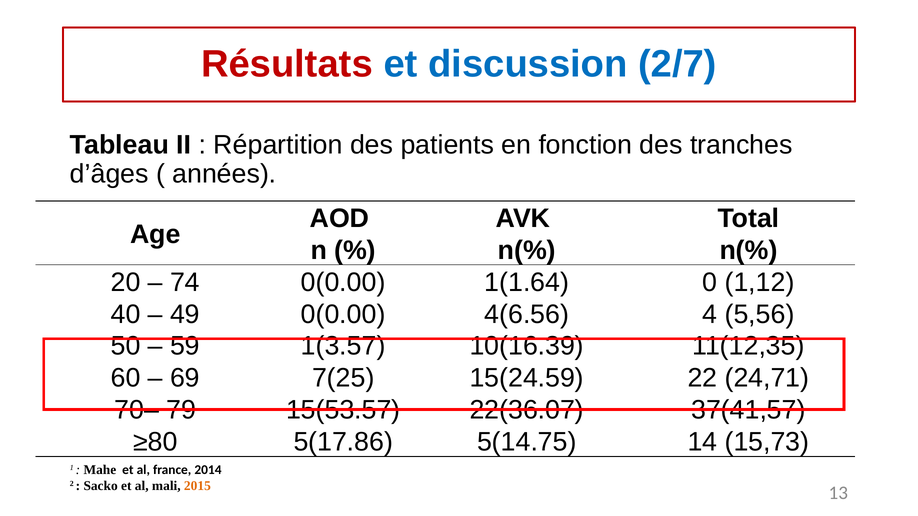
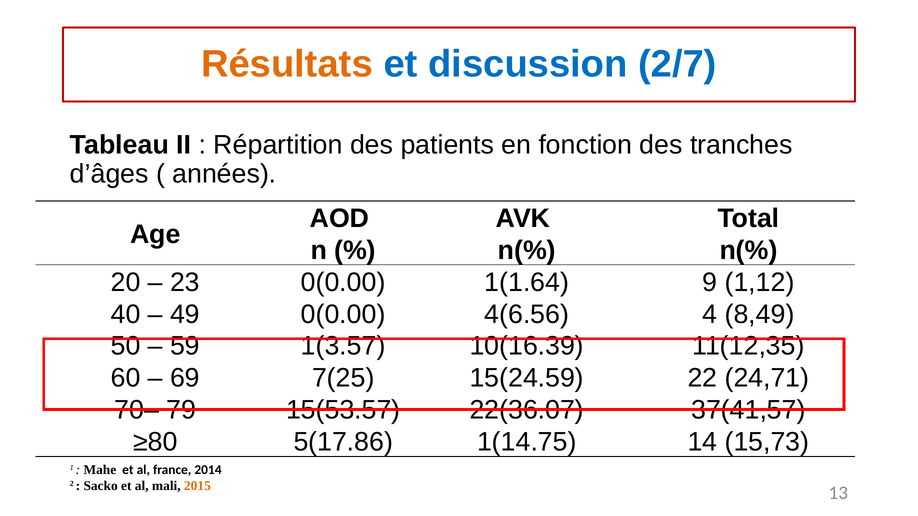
Résultats colour: red -> orange
74: 74 -> 23
0: 0 -> 9
5,56: 5,56 -> 8,49
5(14.75: 5(14.75 -> 1(14.75
